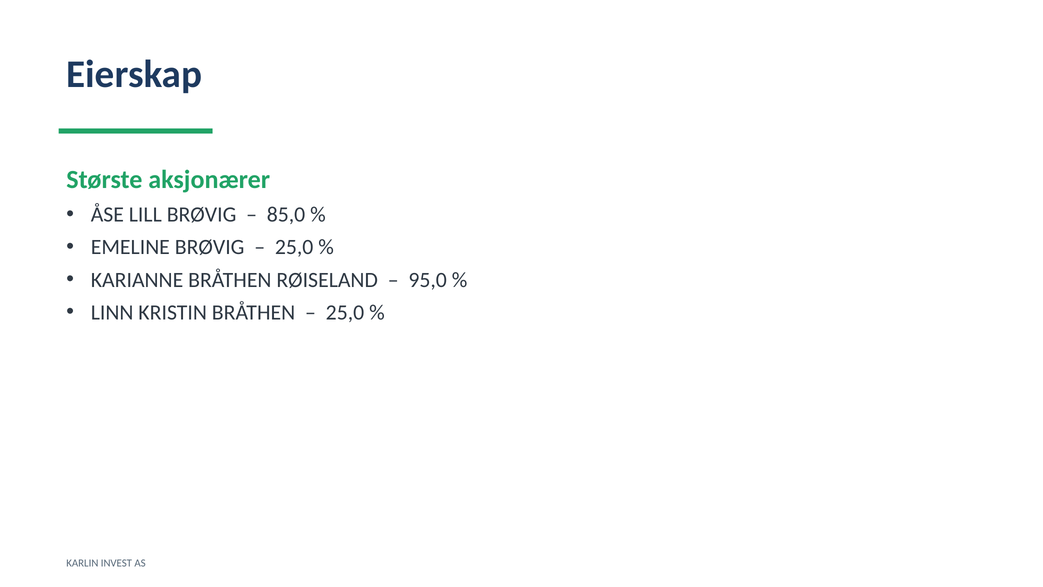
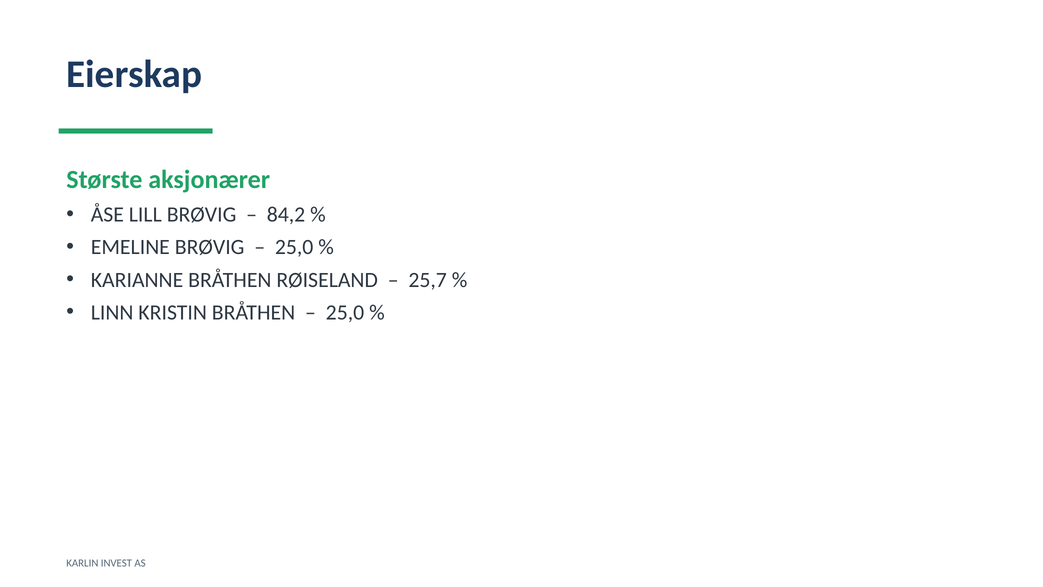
85,0: 85,0 -> 84,2
95,0: 95,0 -> 25,7
